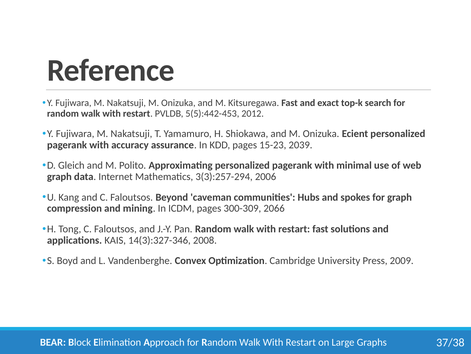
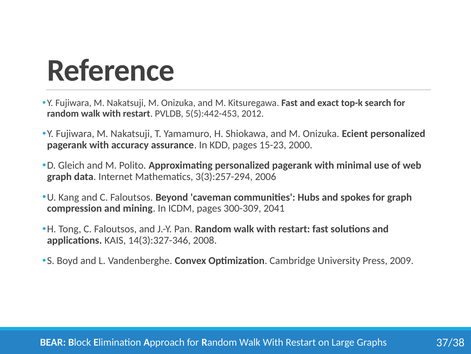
2039: 2039 -> 2000
2066: 2066 -> 2041
